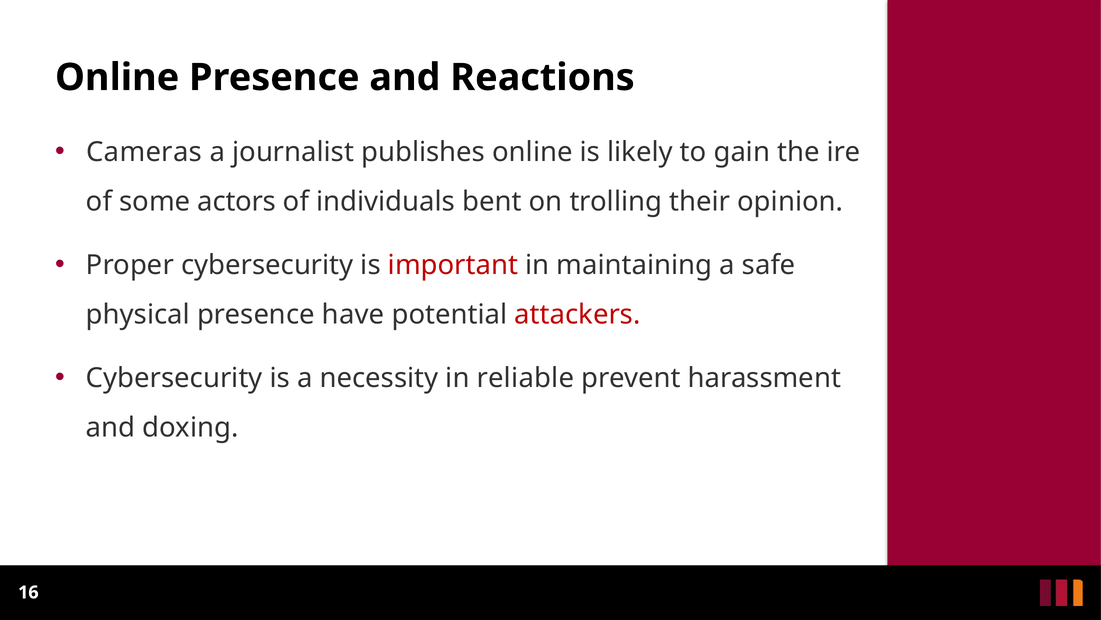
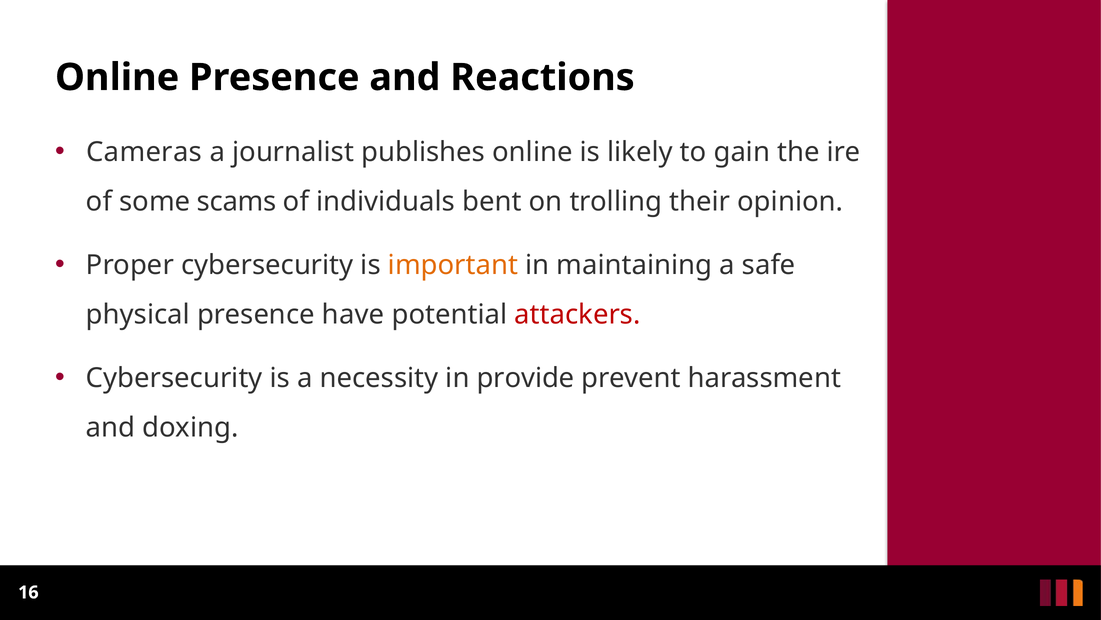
actors: actors -> scams
important colour: red -> orange
reliable: reliable -> provide
